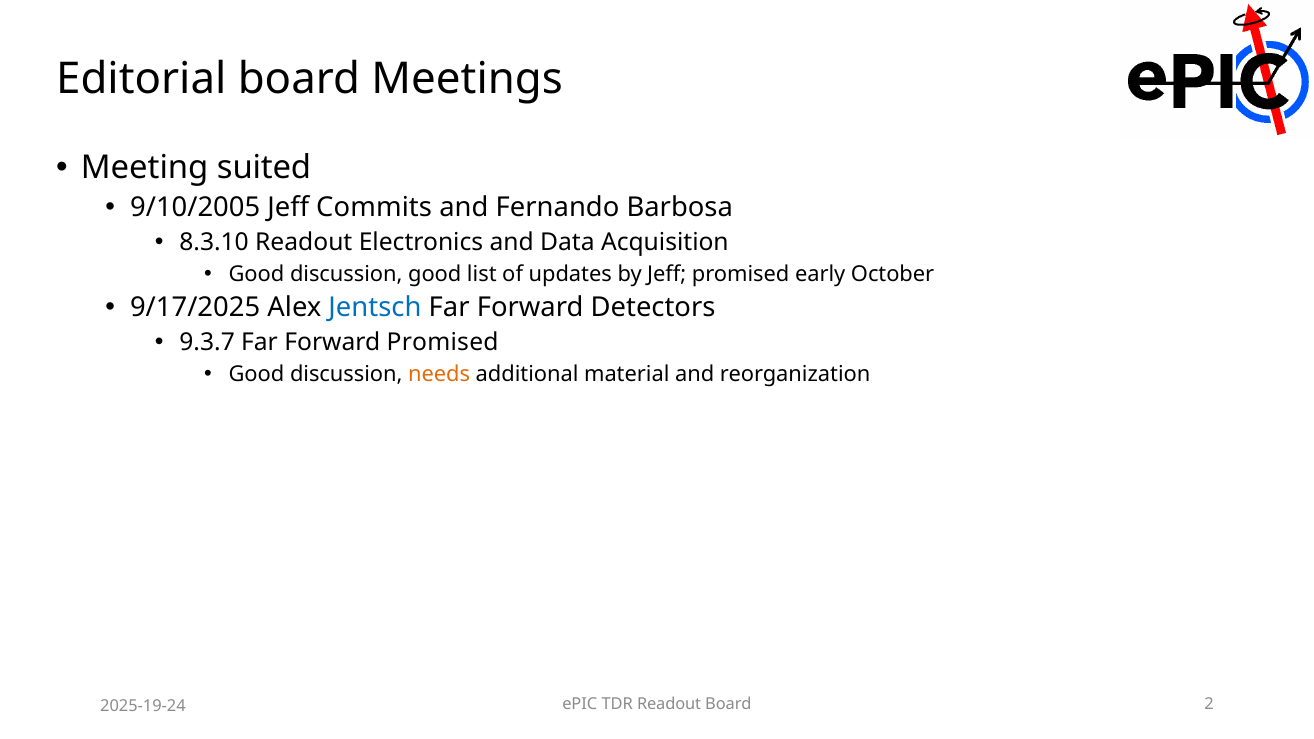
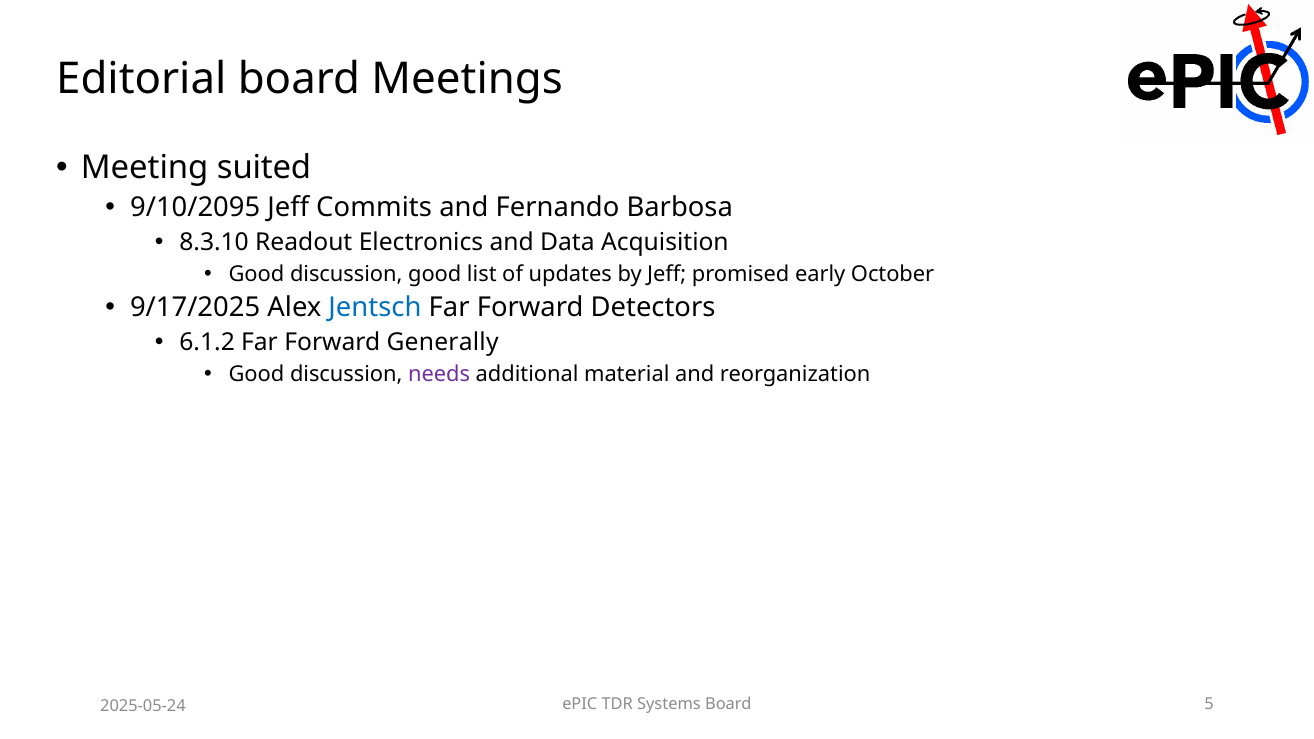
9/10/2005: 9/10/2005 -> 9/10/2095
9.3.7: 9.3.7 -> 6.1.2
Forward Promised: Promised -> Generally
needs colour: orange -> purple
TDR Readout: Readout -> Systems
2: 2 -> 5
2025-19-24: 2025-19-24 -> 2025-05-24
